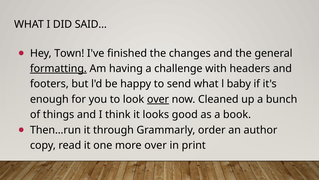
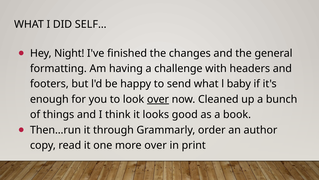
SAID…: SAID… -> SELF…
Town: Town -> Night
formatting underline: present -> none
